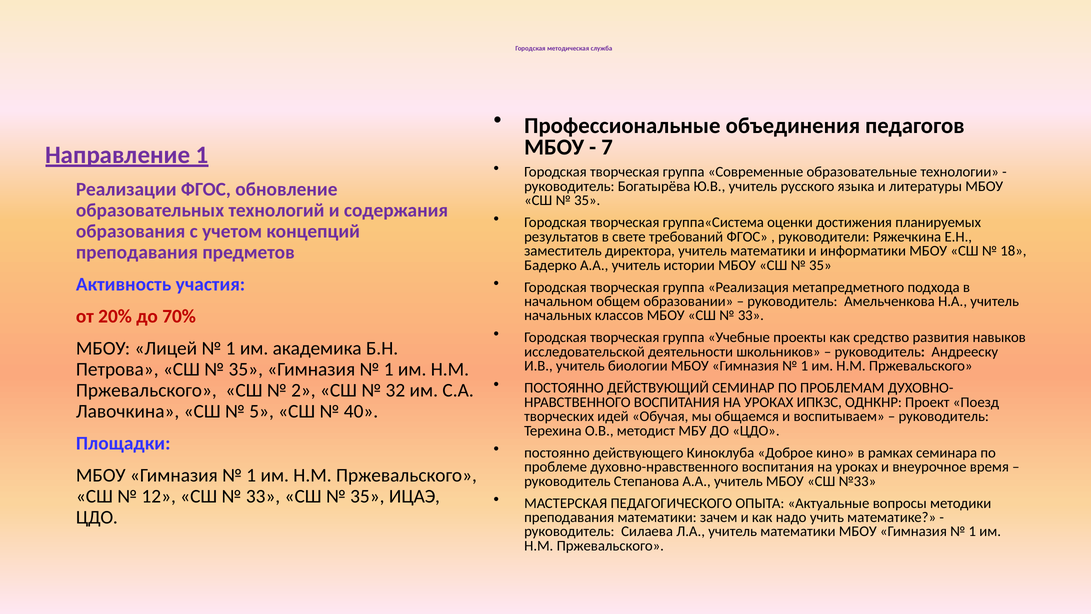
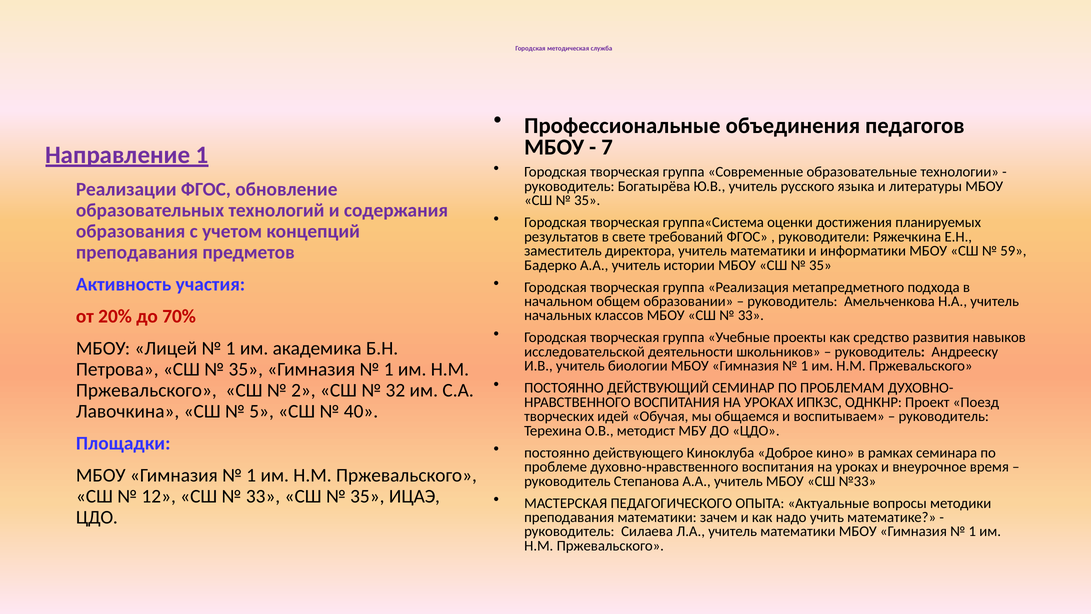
18: 18 -> 59
